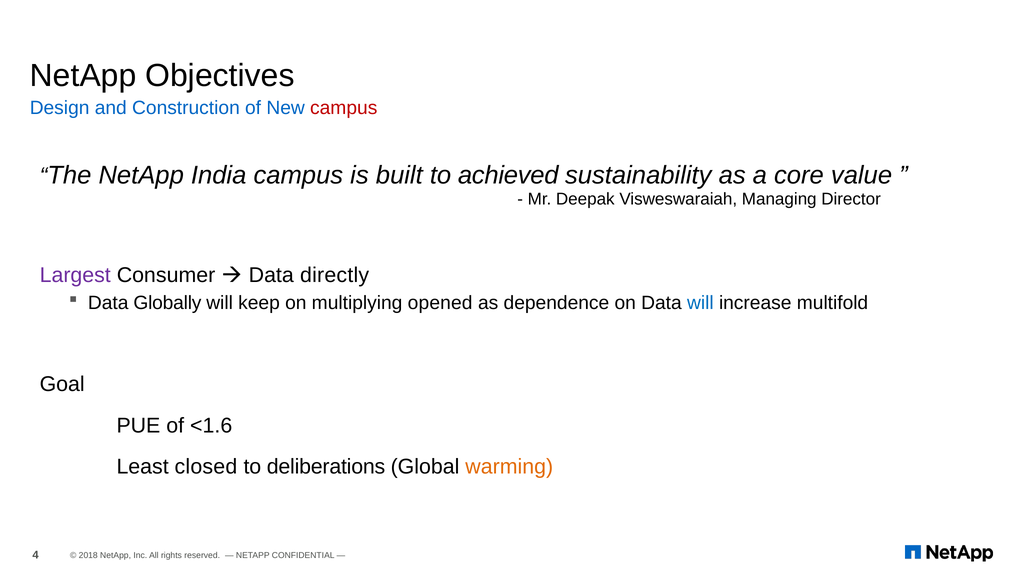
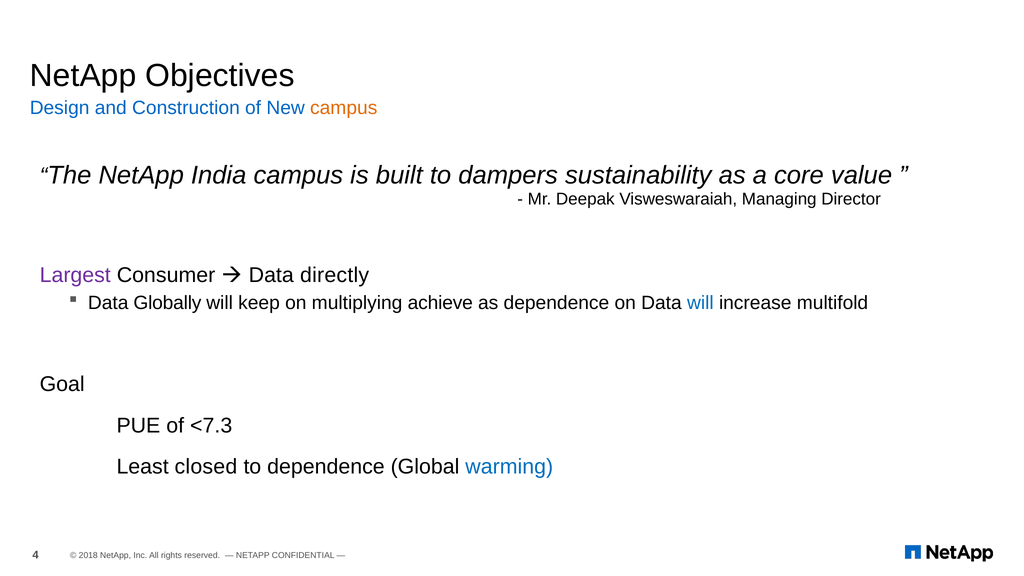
campus at (344, 108) colour: red -> orange
achieved: achieved -> dampers
opened: opened -> achieve
<1.6: <1.6 -> <7.3
to deliberations: deliberations -> dependence
warming colour: orange -> blue
